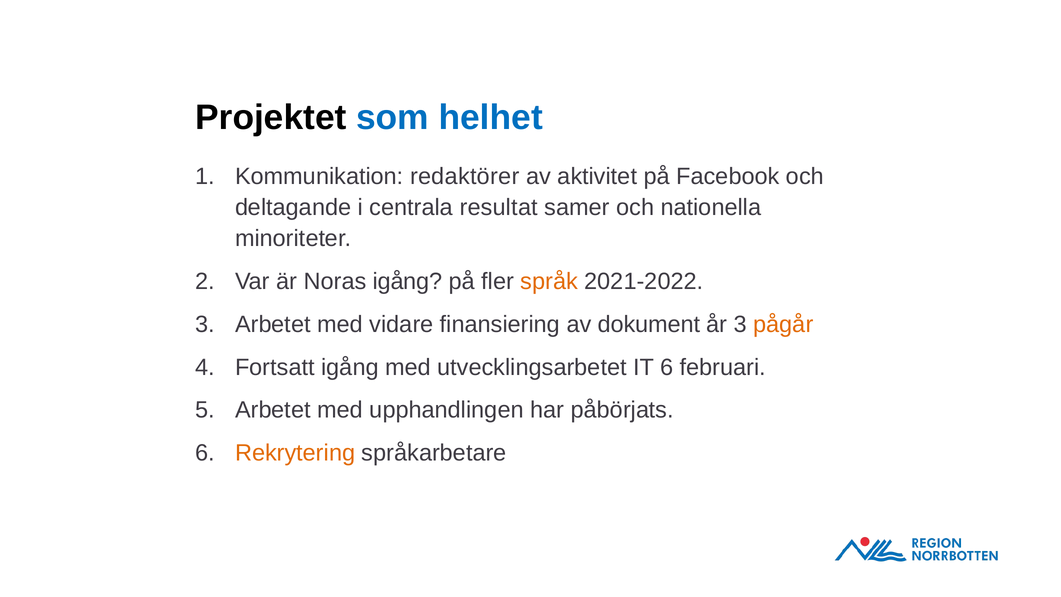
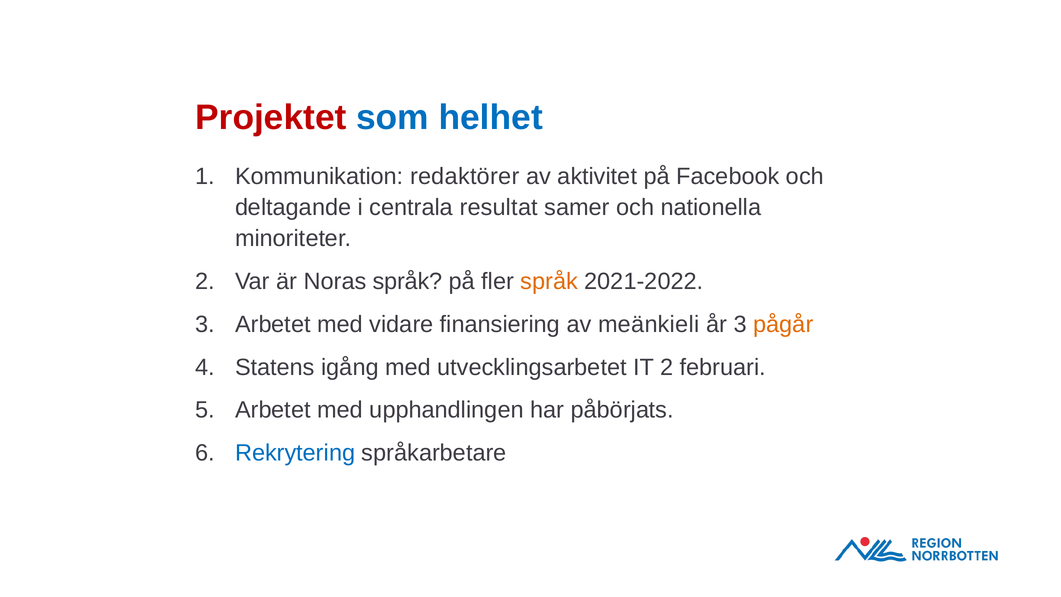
Projektet colour: black -> red
Noras igång: igång -> språk
dokument: dokument -> meänkieli
Fortsatt: Fortsatt -> Statens
IT 6: 6 -> 2
Rekrytering colour: orange -> blue
